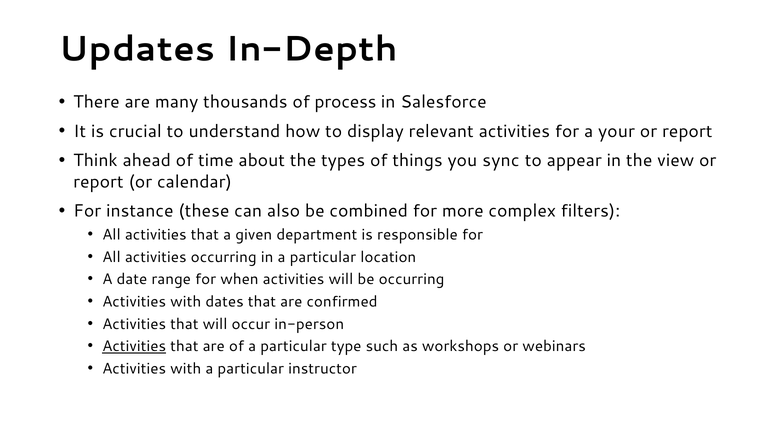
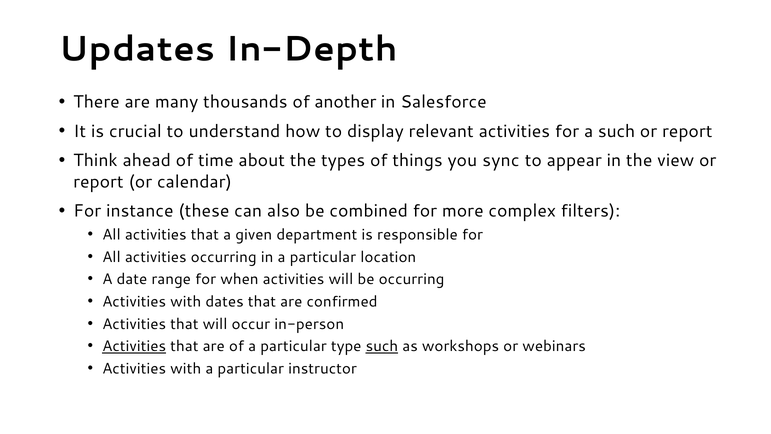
process: process -> another
a your: your -> such
such at (382, 346) underline: none -> present
